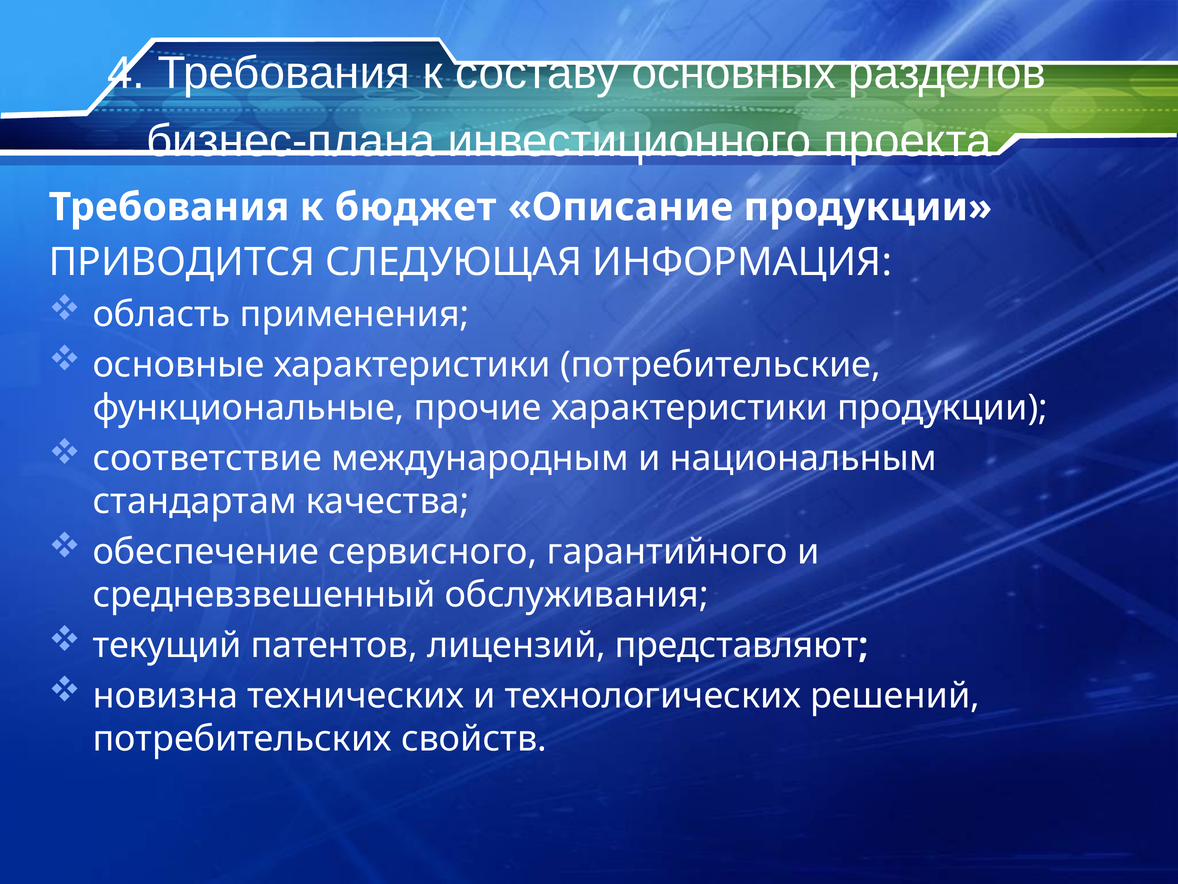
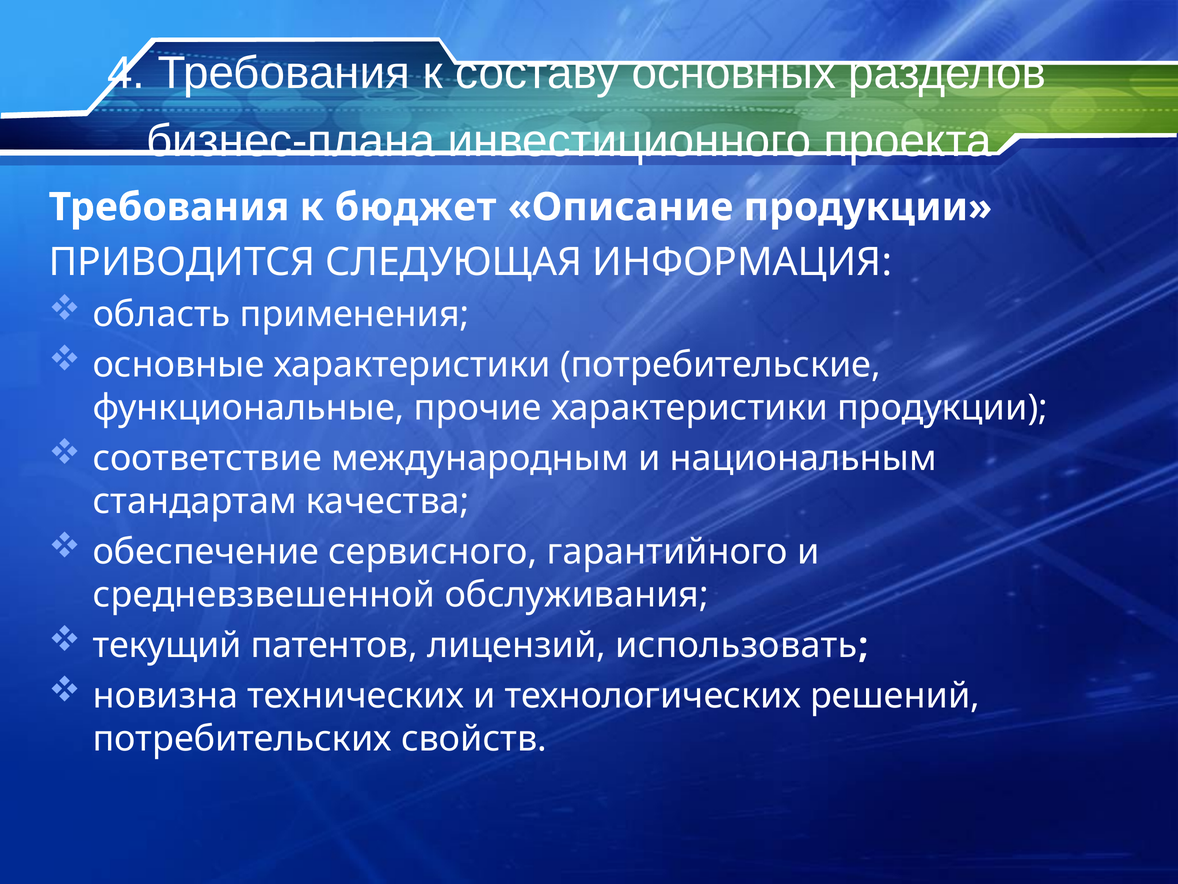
средневзвешенный: средневзвешенный -> средневзвешенной
представляют: представляют -> использовать
